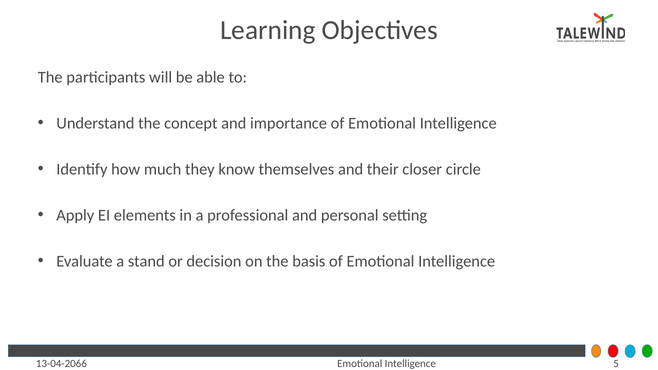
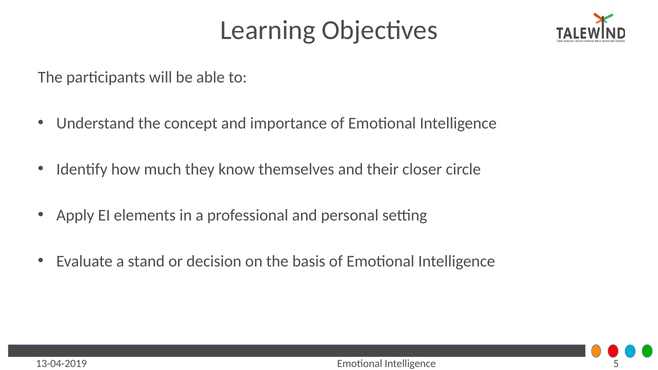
13-04-2066: 13-04-2066 -> 13-04-2019
